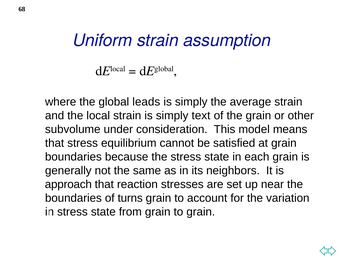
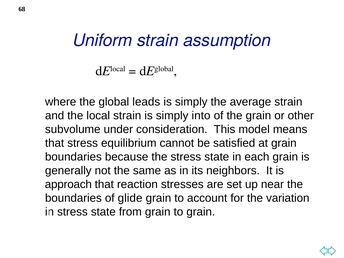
text: text -> into
turns: turns -> glide
